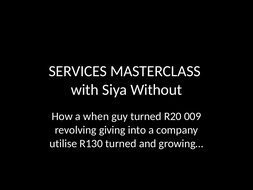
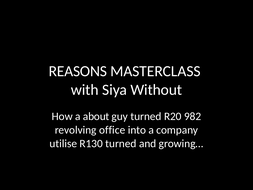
SERVICES: SERVICES -> REASONS
when: when -> about
009: 009 -> 982
giving: giving -> office
